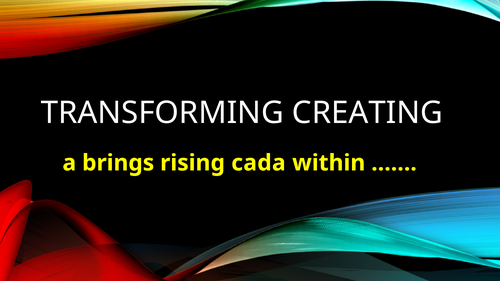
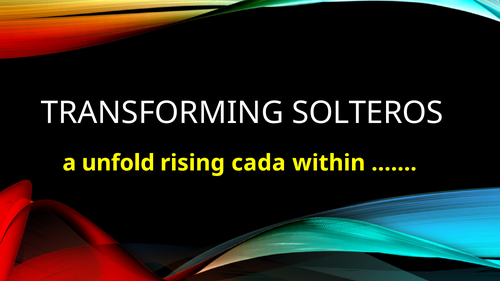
CREATING: CREATING -> SOLTEROS
brings: brings -> unfold
